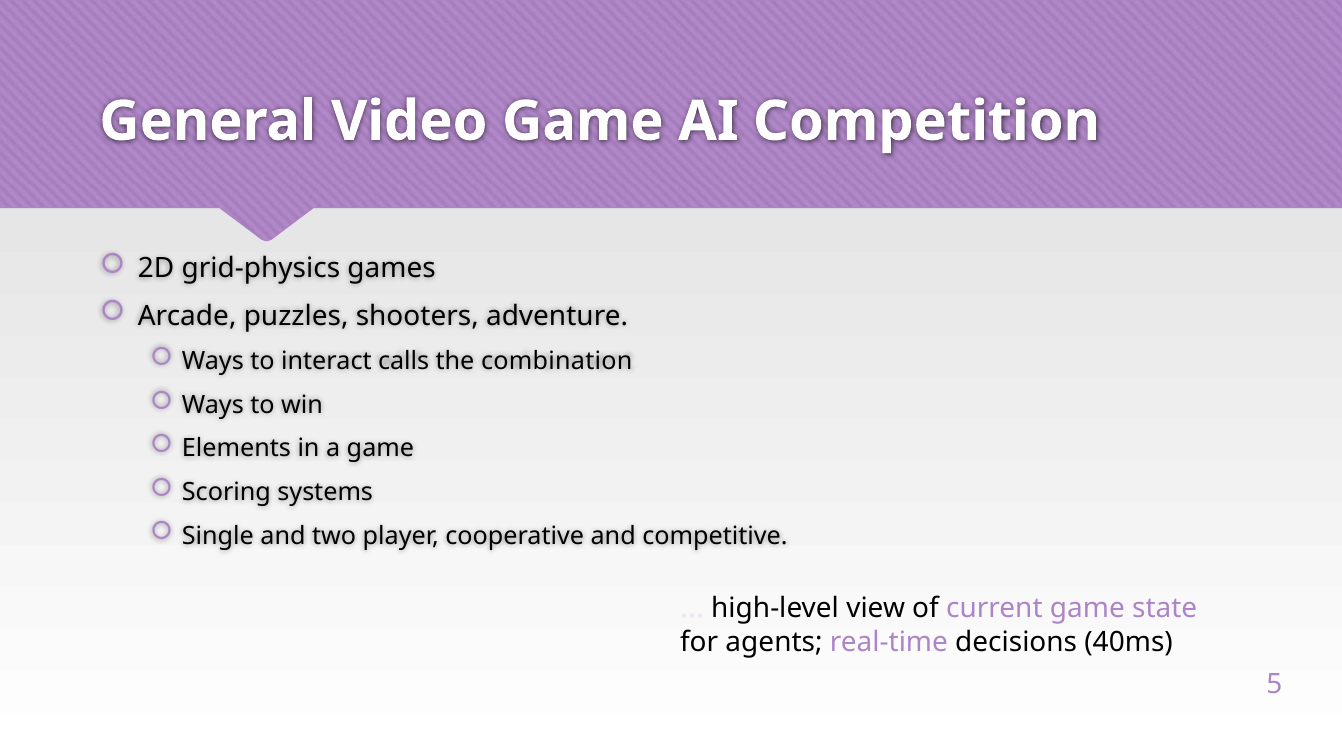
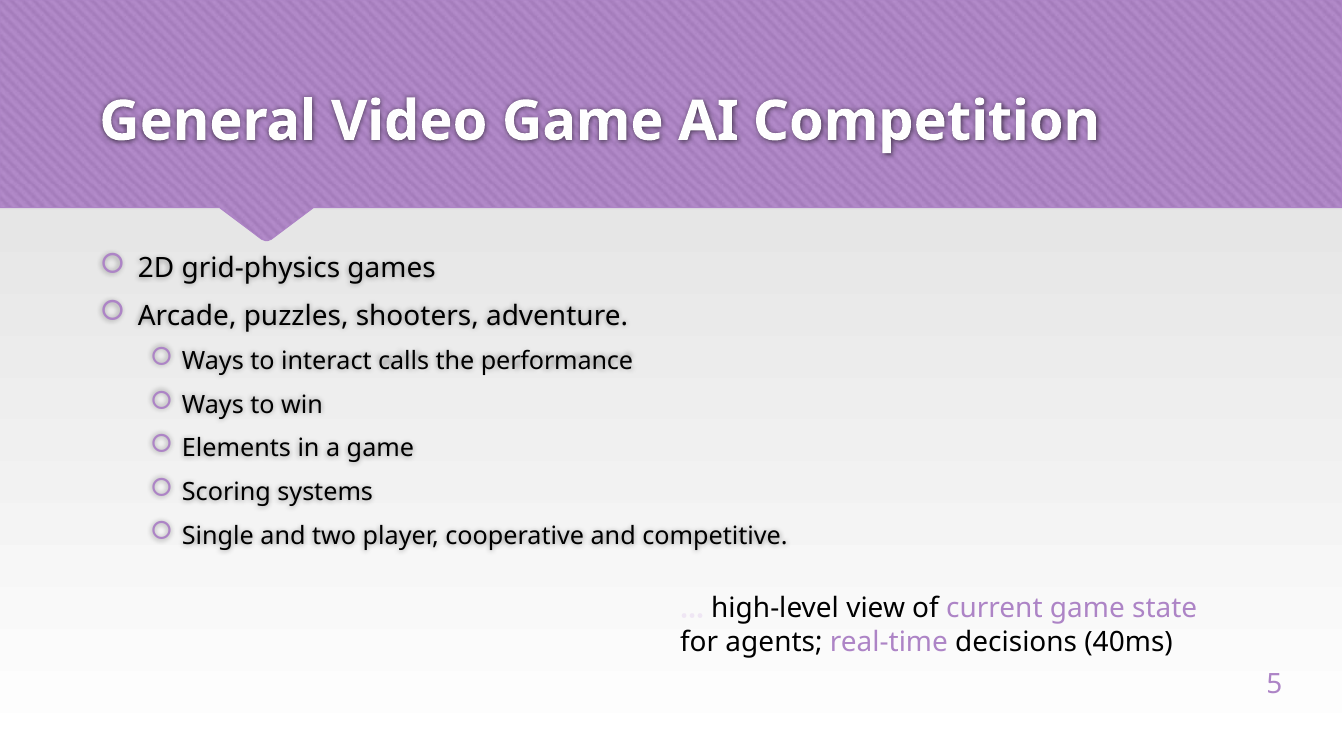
combination: combination -> performance
